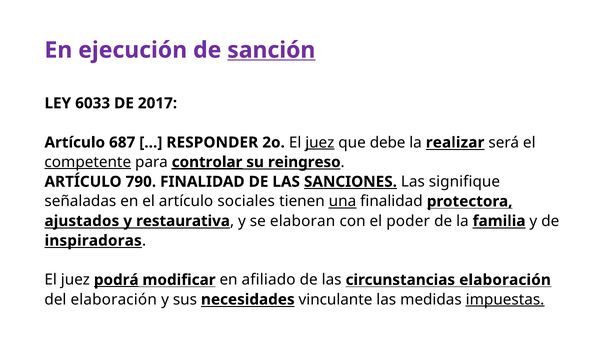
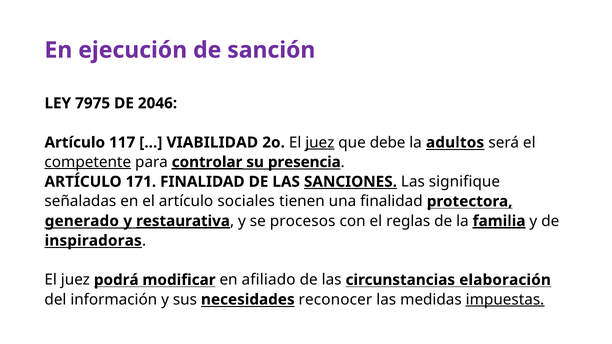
sanción underline: present -> none
6033: 6033 -> 7975
2017: 2017 -> 2046
687: 687 -> 117
RESPONDER: RESPONDER -> VIABILIDAD
realizar: realizar -> adultos
reingreso: reingreso -> presencia
790: 790 -> 171
una underline: present -> none
ajustados: ajustados -> generado
restaurativa underline: none -> present
elaboran: elaboran -> procesos
poder: poder -> reglas
familia underline: none -> present
podrá underline: present -> none
del elaboración: elaboración -> información
vinculante: vinculante -> reconocer
